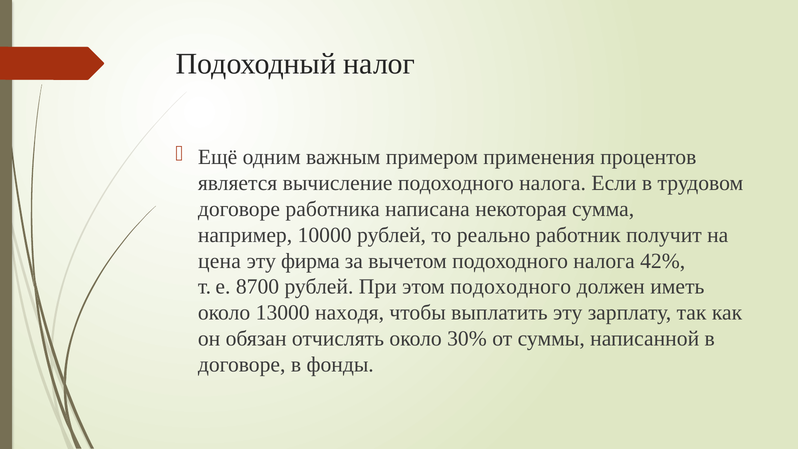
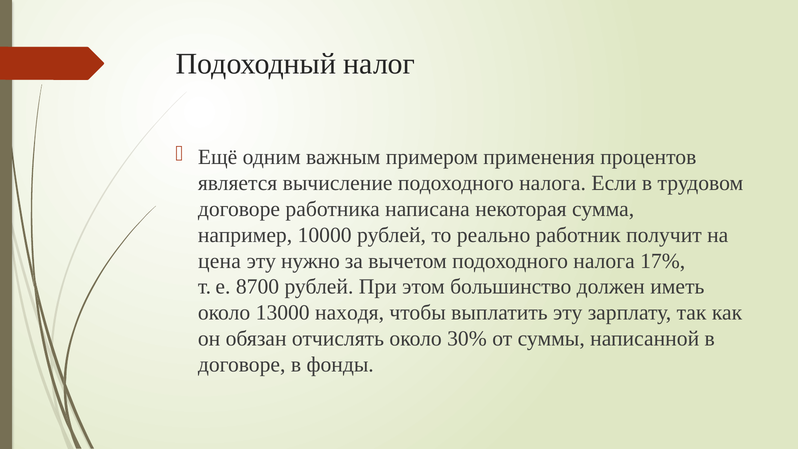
фирма: фирма -> нужно
42%: 42% -> 17%
этом подоходного: подоходного -> большинство
